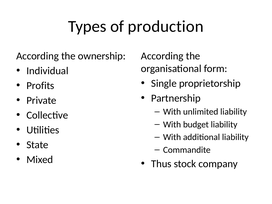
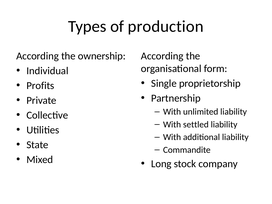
budget: budget -> settled
Thus: Thus -> Long
